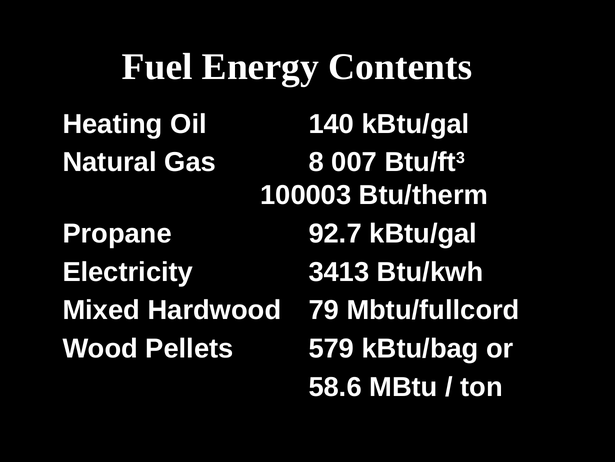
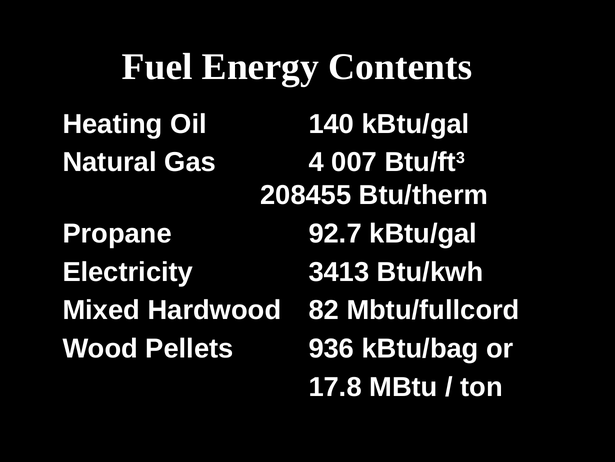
8: 8 -> 4
100003: 100003 -> 208455
79: 79 -> 82
579: 579 -> 936
58.6: 58.6 -> 17.8
